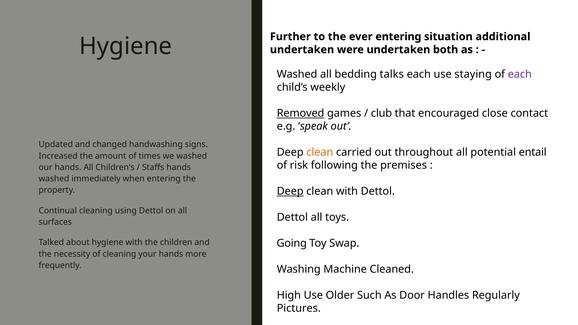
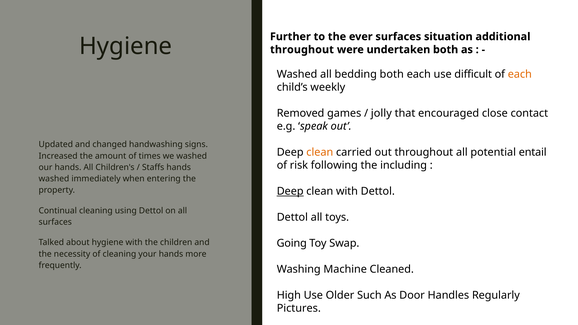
ever entering: entering -> surfaces
undertaken at (302, 50): undertaken -> throughout
bedding talks: talks -> both
staying: staying -> difficult
each at (520, 74) colour: purple -> orange
Removed underline: present -> none
club: club -> jolly
premises: premises -> including
